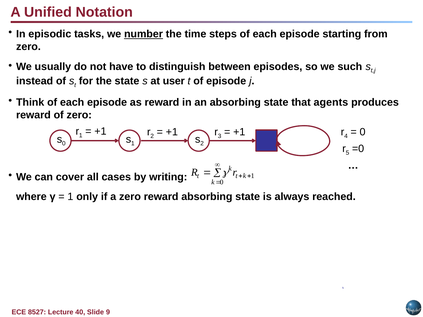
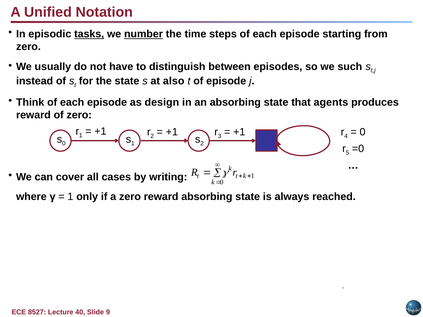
tasks underline: none -> present
user: user -> also
as reward: reward -> design
